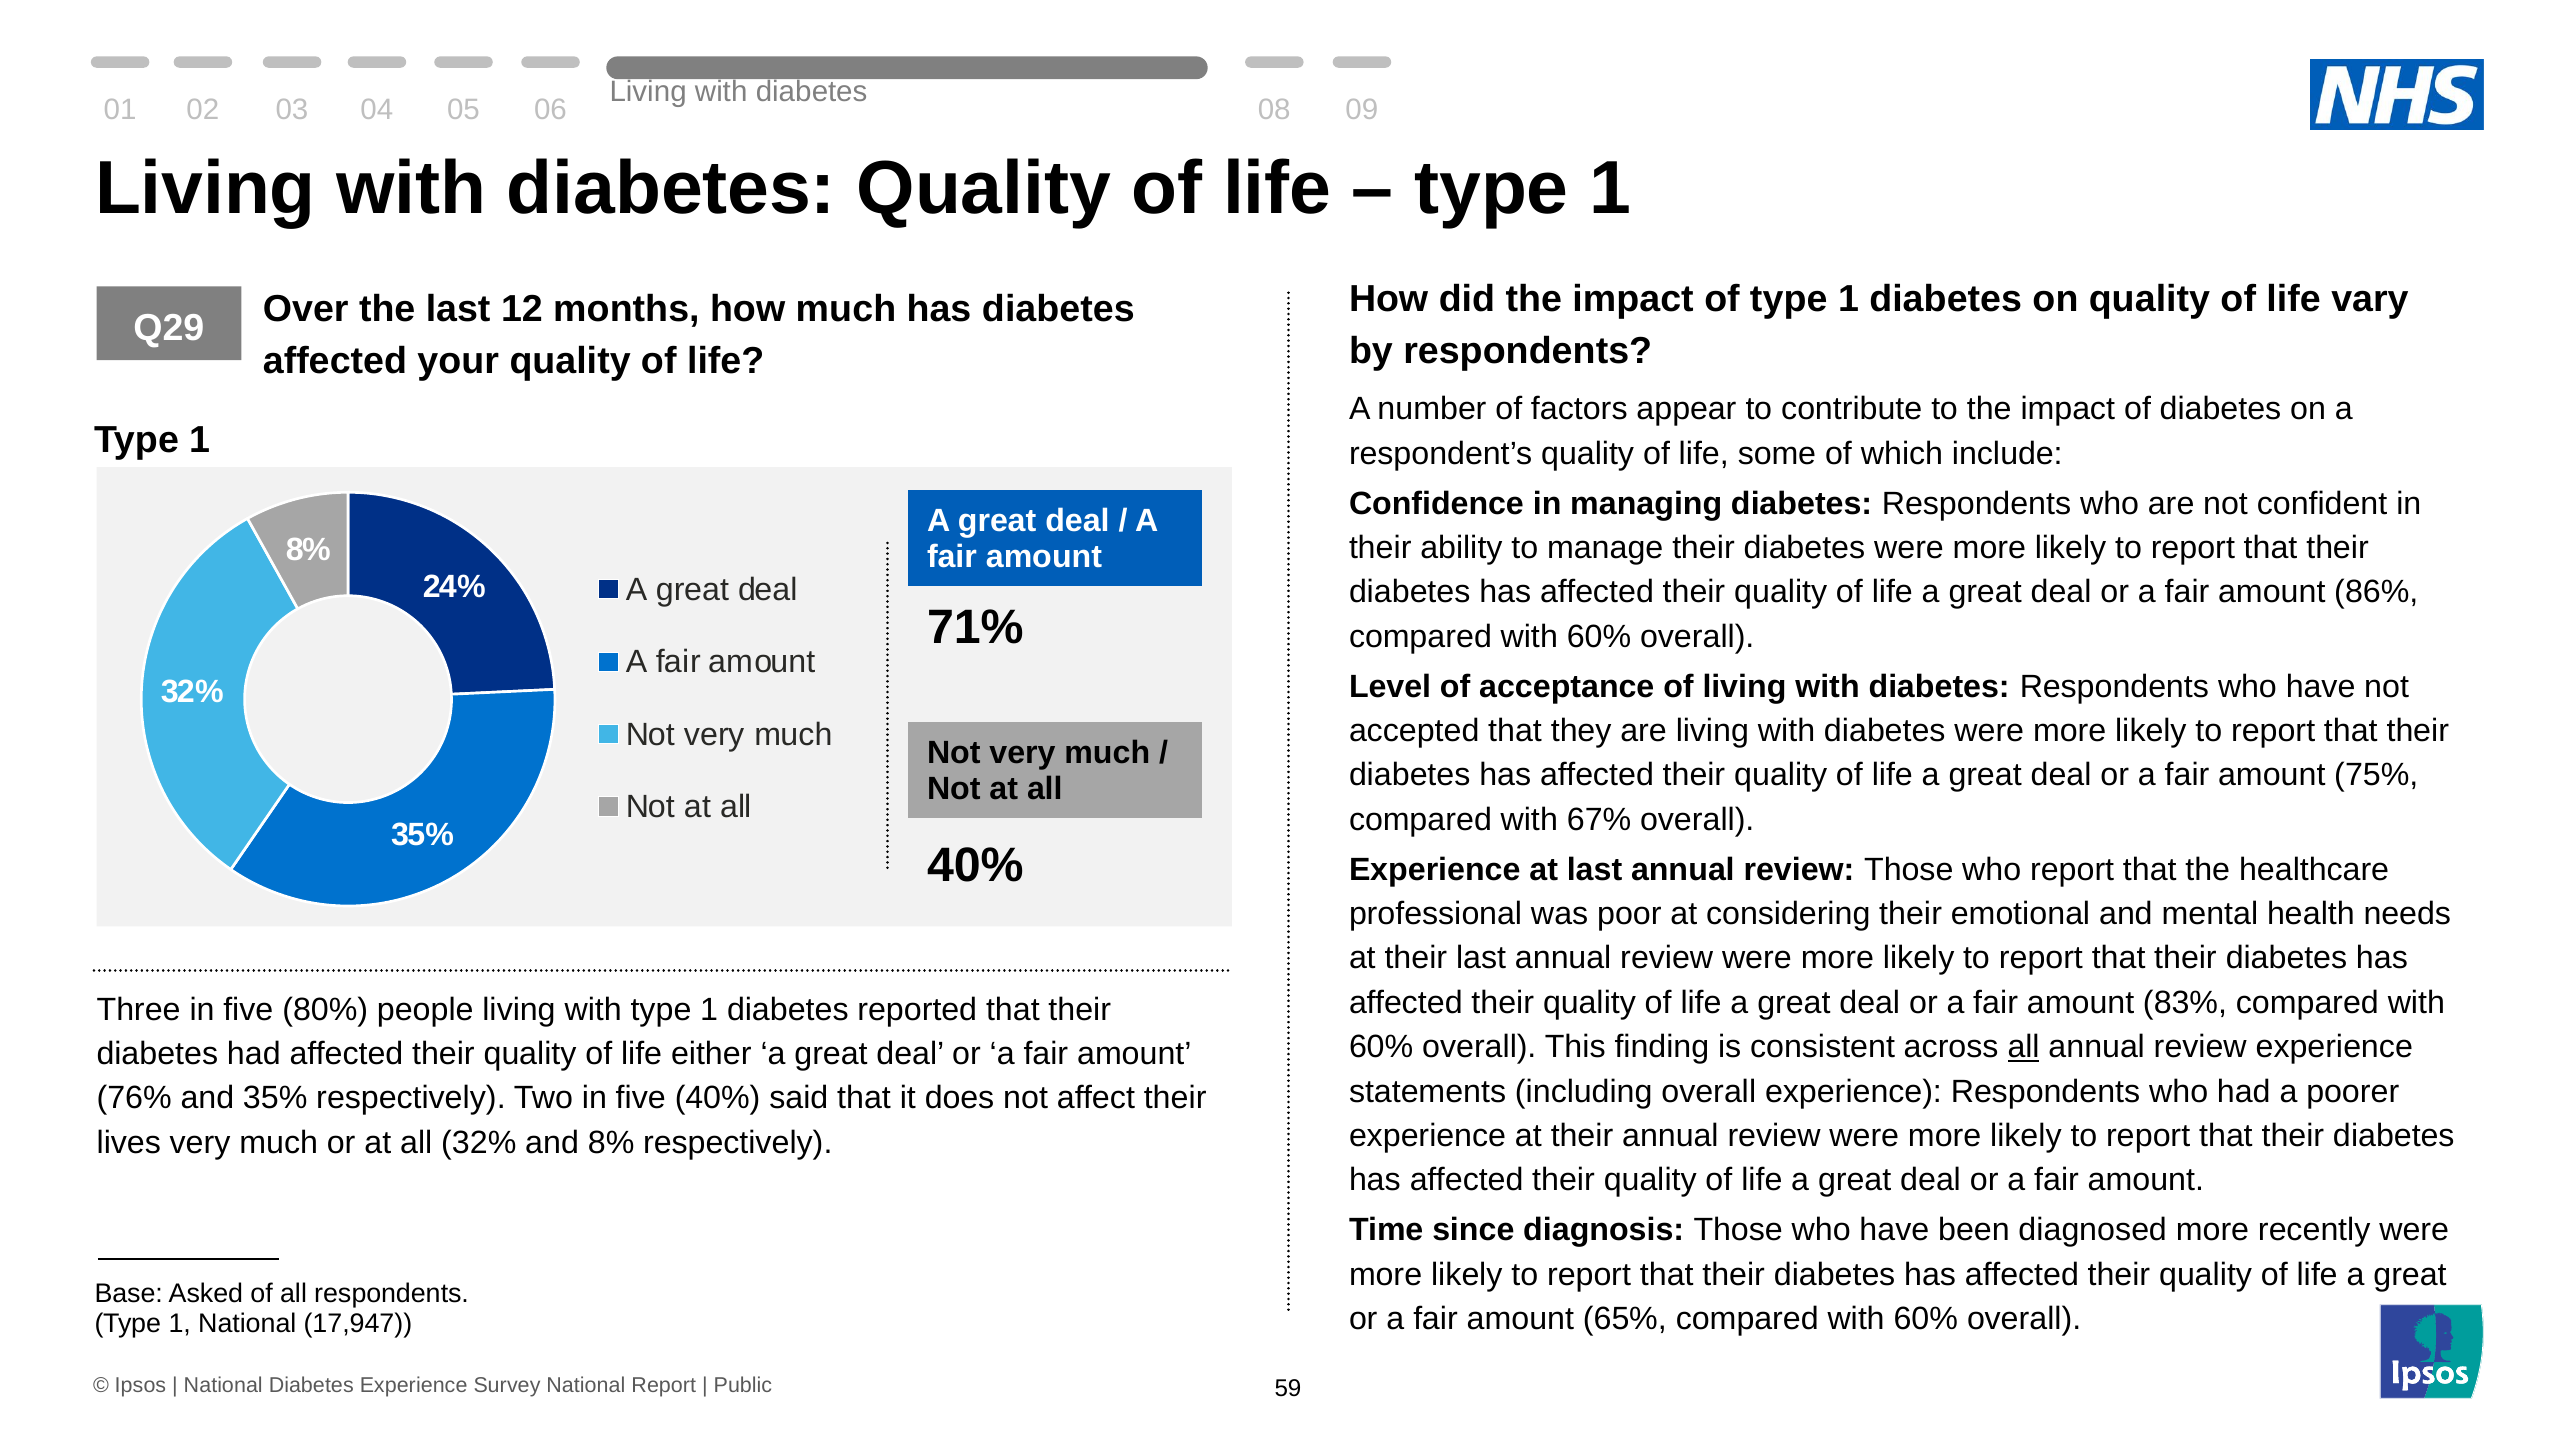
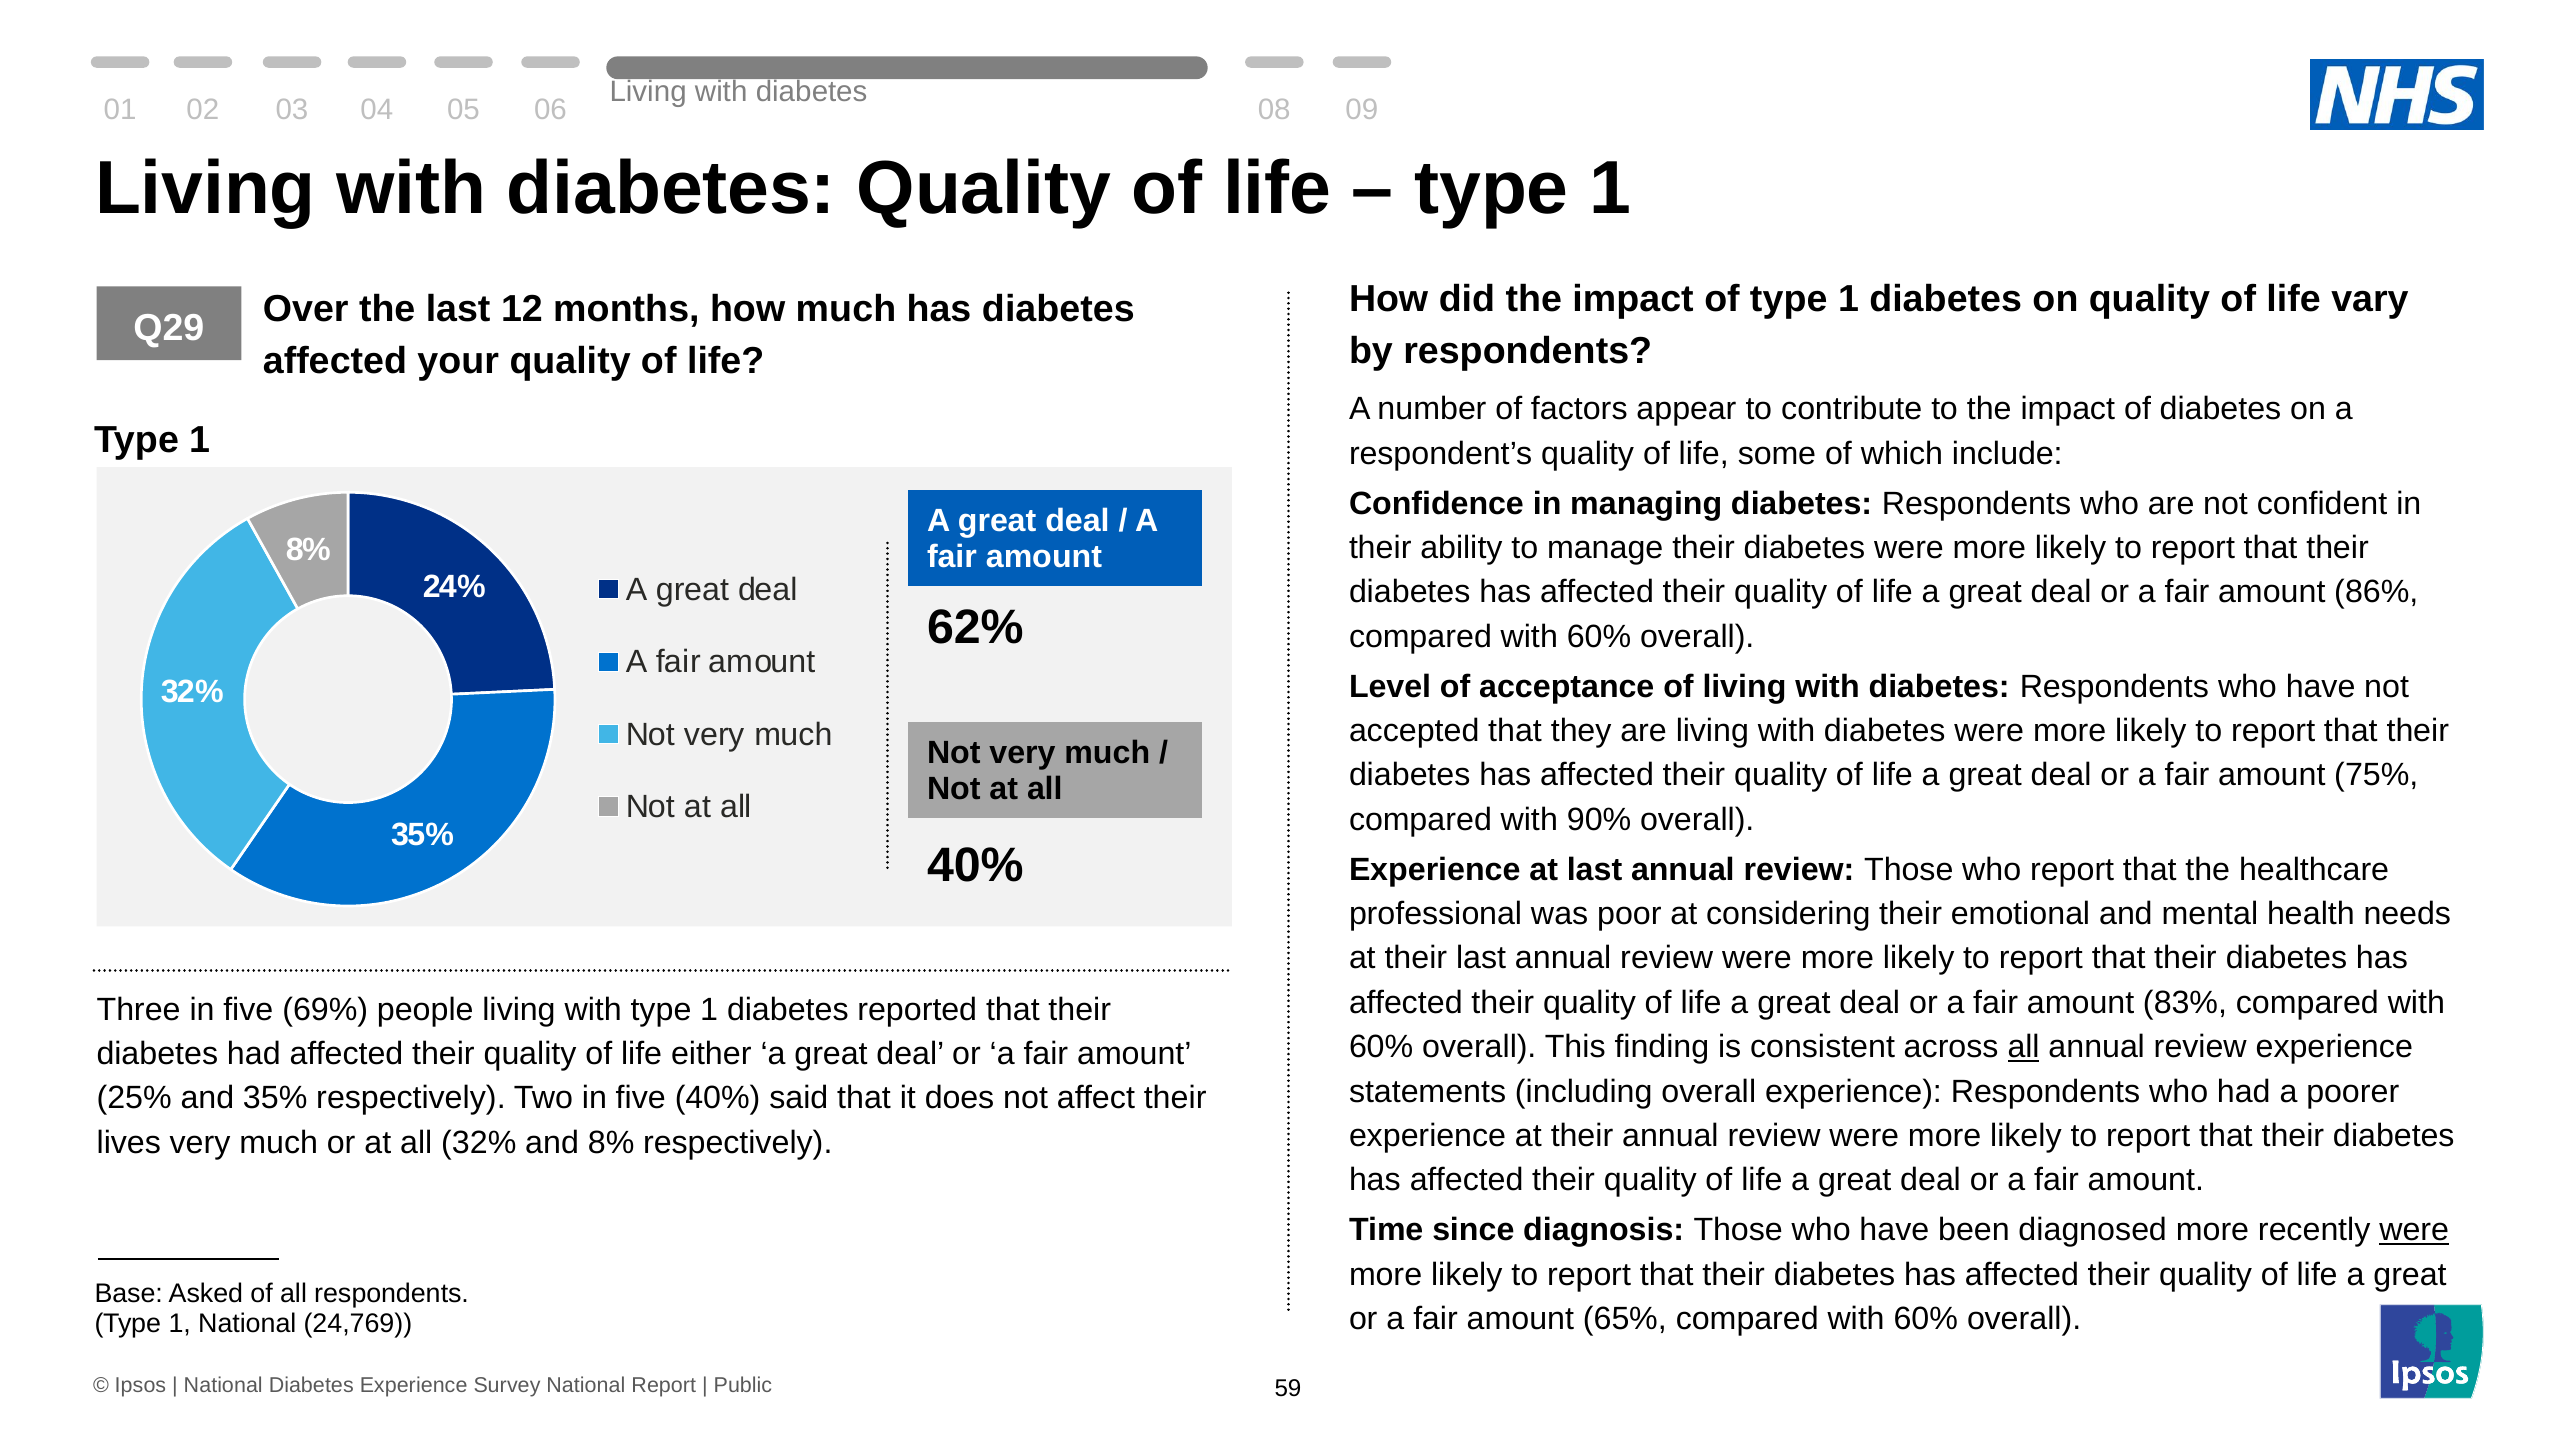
71%: 71% -> 62%
67%: 67% -> 90%
80%: 80% -> 69%
76%: 76% -> 25%
were at (2414, 1230) underline: none -> present
17,947: 17,947 -> 24,769
